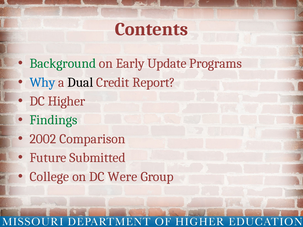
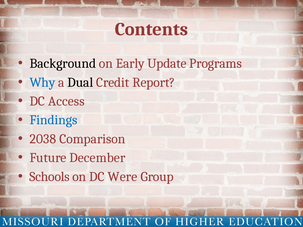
Background colour: green -> black
Higher: Higher -> Access
Findings colour: green -> blue
2002: 2002 -> 2038
Submitted: Submitted -> December
College: College -> Schools
